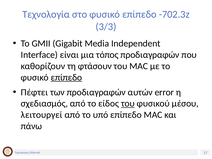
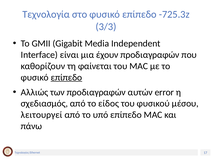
-702.3z: -702.3z -> -725.3z
τόπος: τόπος -> έχουν
φτάσουν: φτάσουν -> φαίνεται
Πέφτει: Πέφτει -> Αλλιώς
του at (128, 104) underline: present -> none
